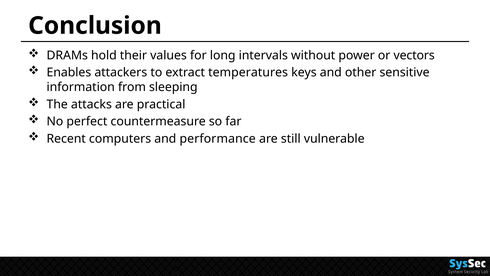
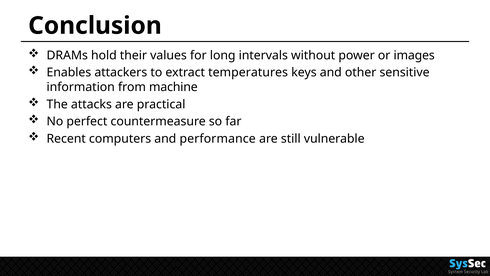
vectors: vectors -> images
sleeping: sleeping -> machine
